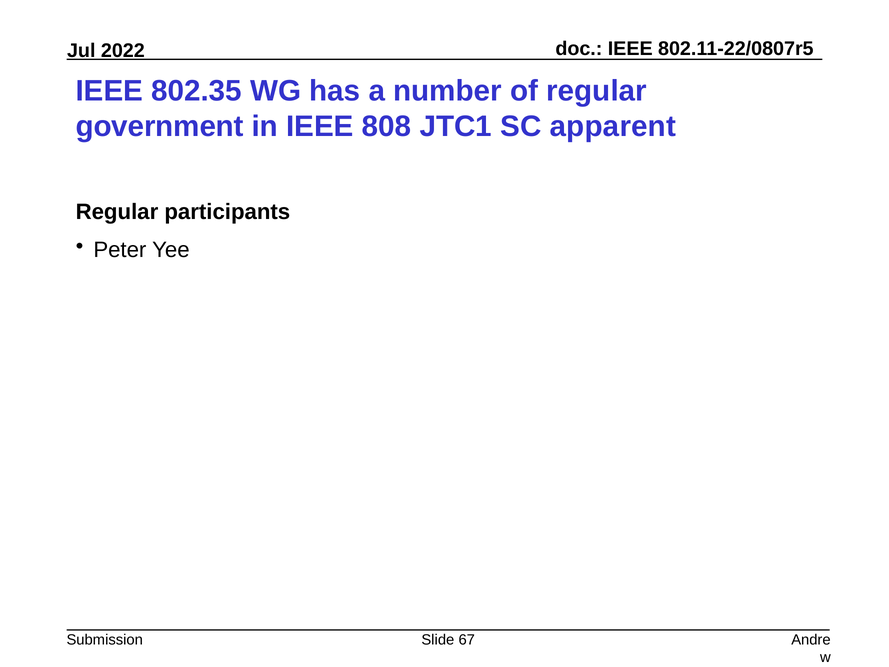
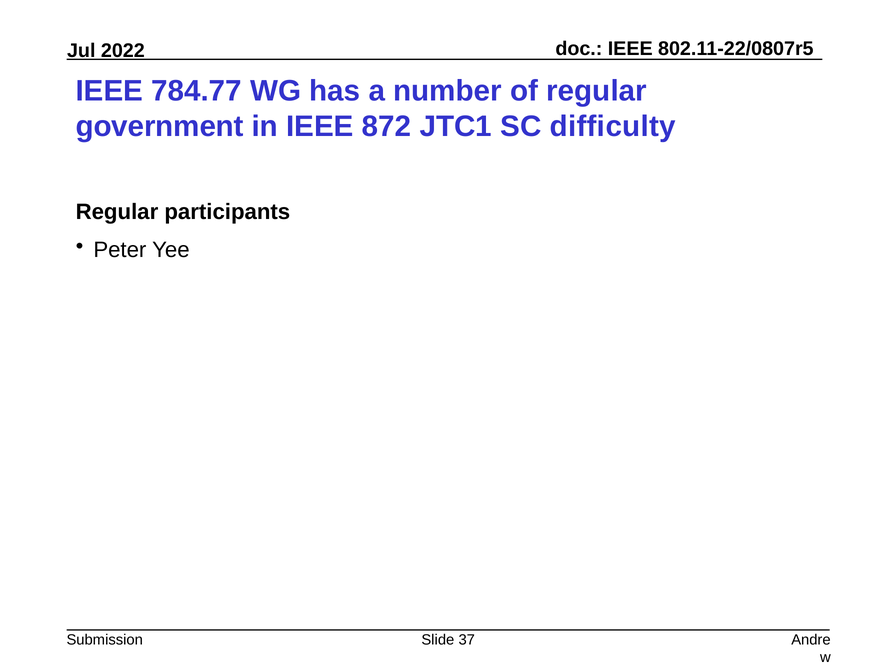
802.35: 802.35 -> 784.77
808: 808 -> 872
apparent: apparent -> difficulty
67: 67 -> 37
